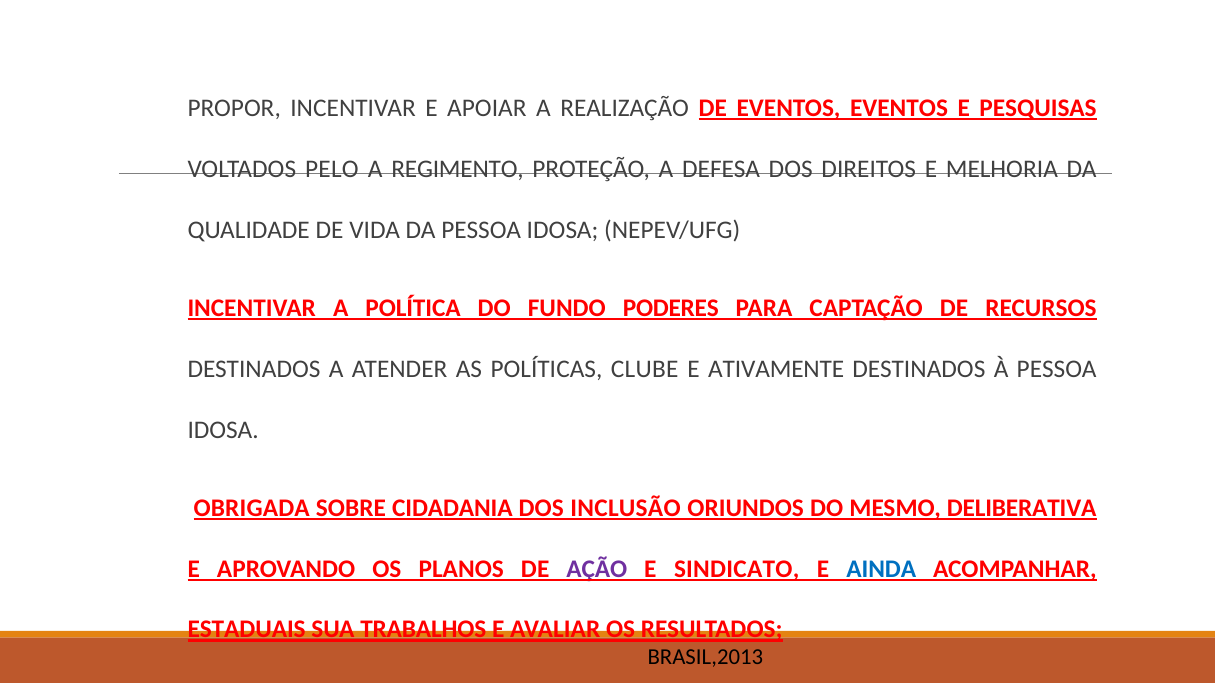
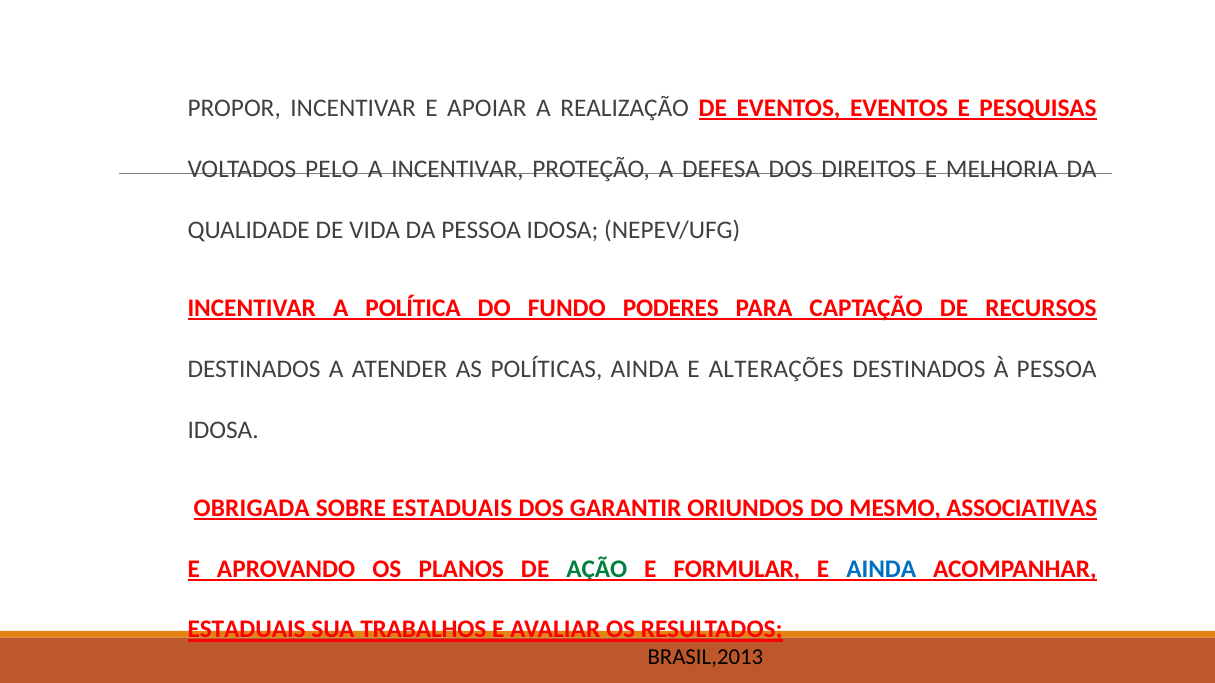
A REGIMENTO: REGIMENTO -> INCENTIVAR
POLÍTICAS CLUBE: CLUBE -> AINDA
ATIVAMENTE: ATIVAMENTE -> ALTERAÇÕES
SOBRE CIDADANIA: CIDADANIA -> ESTADUAIS
INCLUSÃO: INCLUSÃO -> GARANTIR
DELIBERATIVA: DELIBERATIVA -> ASSOCIATIVAS
AÇÃO colour: purple -> green
SINDICATO: SINDICATO -> FORMULAR
